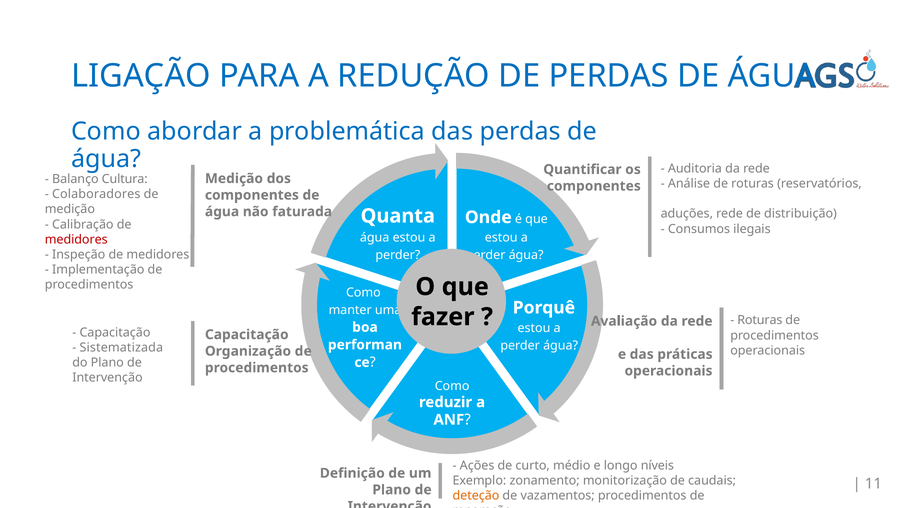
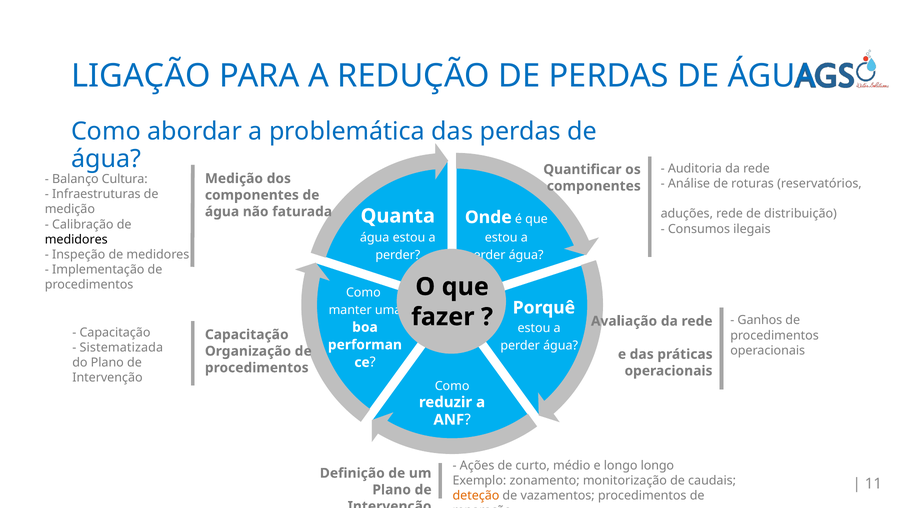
Colaboradores: Colaboradores -> Infraestruturas
medidores at (76, 239) colour: red -> black
Roturas at (760, 320): Roturas -> Ganhos
longo níveis: níveis -> longo
